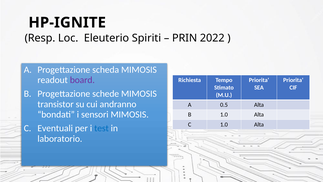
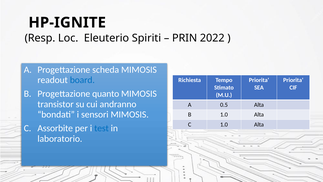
board colour: purple -> blue
schede: schede -> quanto
Eventuali: Eventuali -> Assorbite
